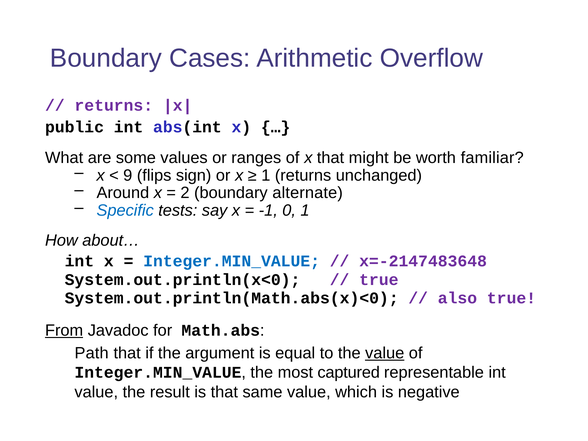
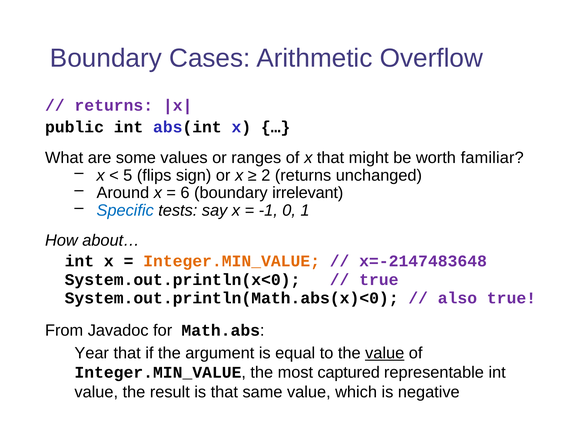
9: 9 -> 5
1 at (266, 175): 1 -> 2
2: 2 -> 6
alternate: alternate -> irrelevant
Integer.MIN_VALUE at (232, 261) colour: blue -> orange
From underline: present -> none
Path: Path -> Year
